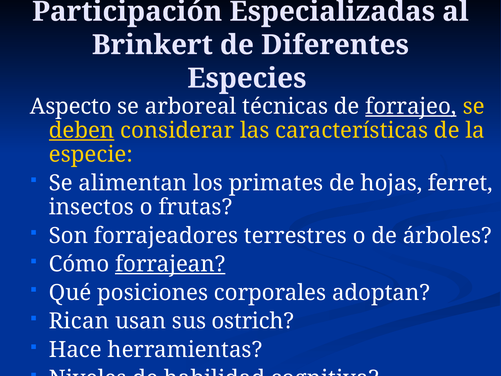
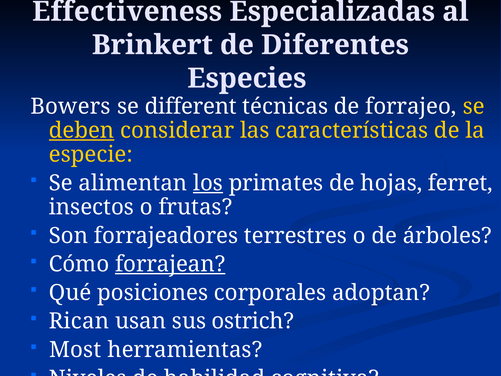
Participación: Participación -> Effectiveness
Aspecto: Aspecto -> Bowers
arboreal: arboreal -> different
forrajeo underline: present -> none
los underline: none -> present
Hace: Hace -> Most
